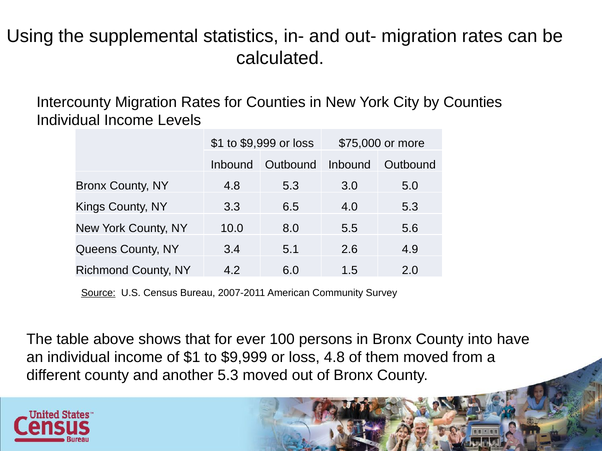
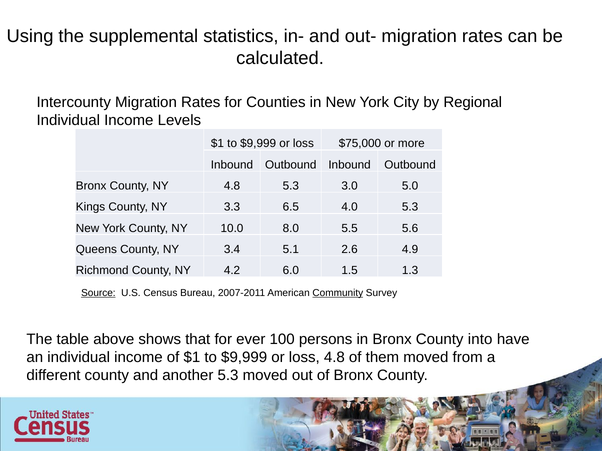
by Counties: Counties -> Regional
2.0: 2.0 -> 1.3
Community underline: none -> present
